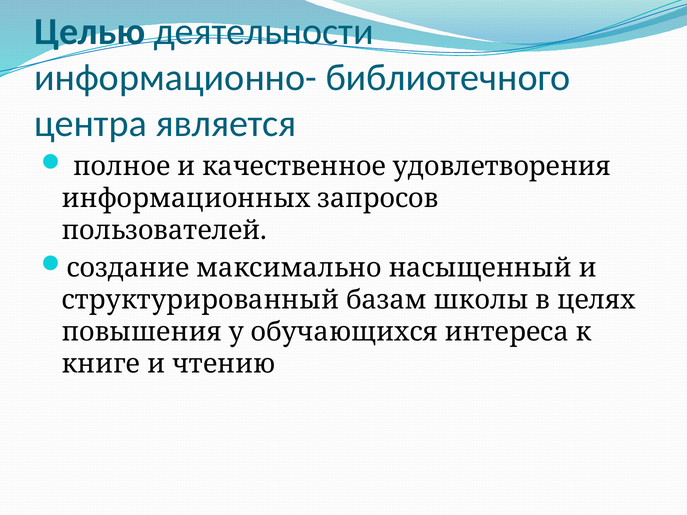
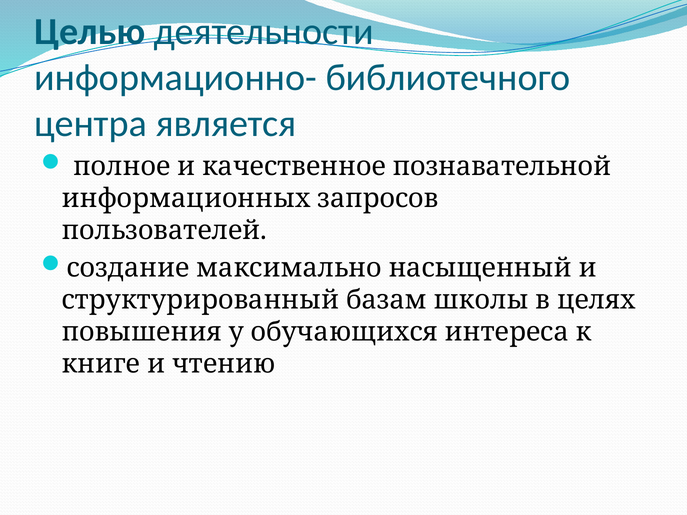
удовлетворения: удовлетворения -> познавательной
